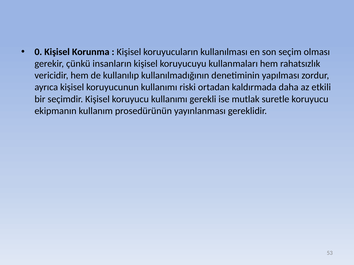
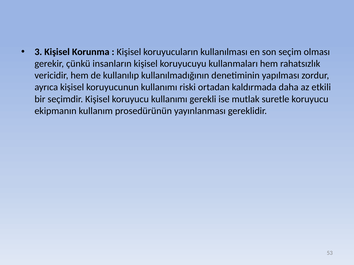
0: 0 -> 3
